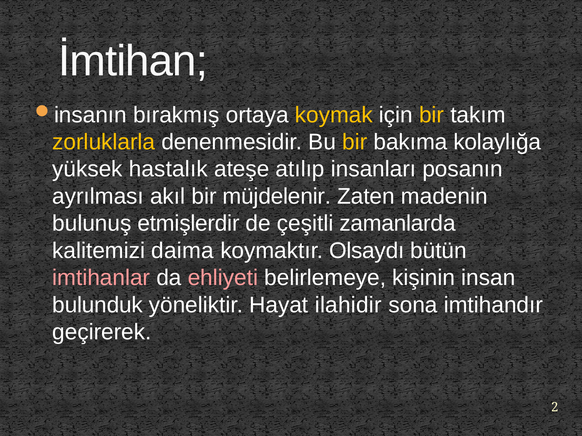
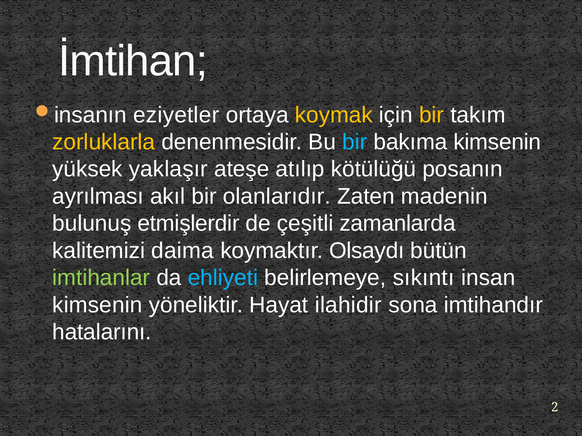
bırakmış: bırakmış -> eziyetler
bir at (355, 142) colour: yellow -> light blue
bakıma kolaylığa: kolaylığa -> kimsenin
hastalık: hastalık -> yaklaşır
insanları: insanları -> kötülüğü
müjdelenir: müjdelenir -> olanlarıdır
imtihanlar colour: pink -> light green
ehliyeti colour: pink -> light blue
kişinin: kişinin -> sıkıntı
bulunduk at (98, 305): bulunduk -> kimsenin
geçirerek: geçirerek -> hatalarını
